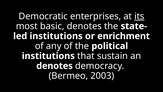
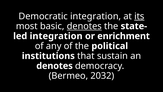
Democratic enterprises: enterprises -> integration
denotes at (84, 26) underline: none -> present
institutions at (56, 36): institutions -> integration
2003: 2003 -> 2032
